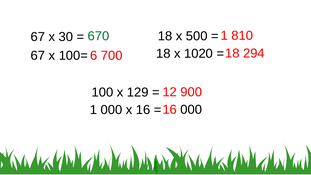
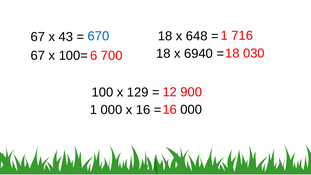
500: 500 -> 648
810: 810 -> 716
30: 30 -> 43
670 colour: green -> blue
1020: 1020 -> 6940
294: 294 -> 030
